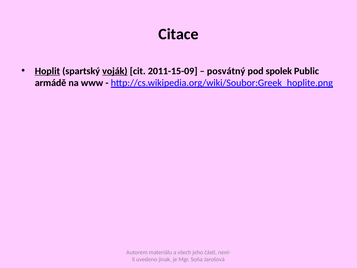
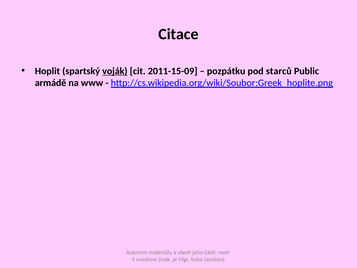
Hoplit underline: present -> none
posvátný: posvátný -> pozpátku
spolek: spolek -> starců
